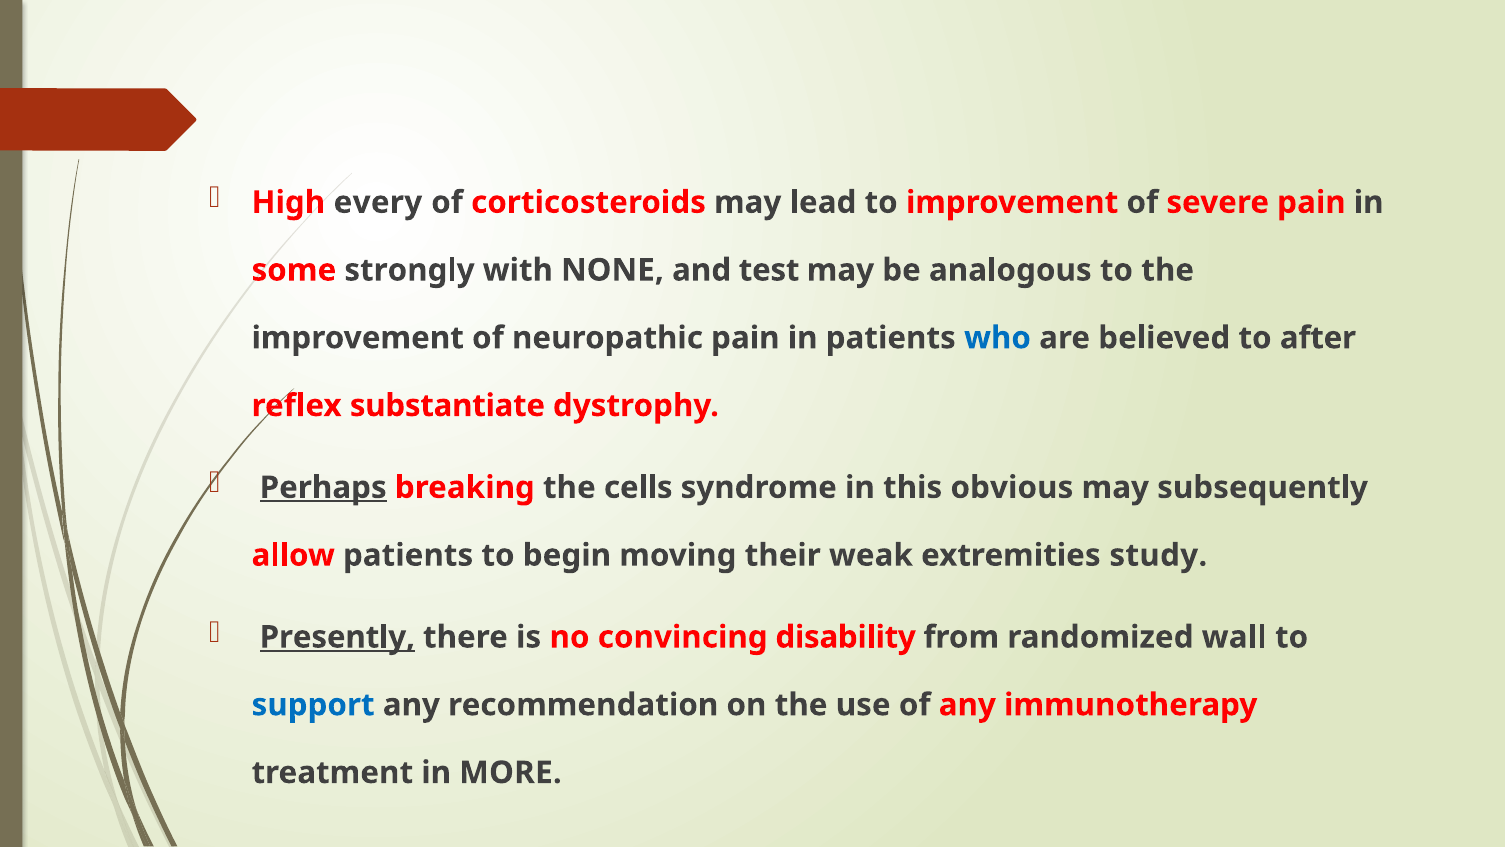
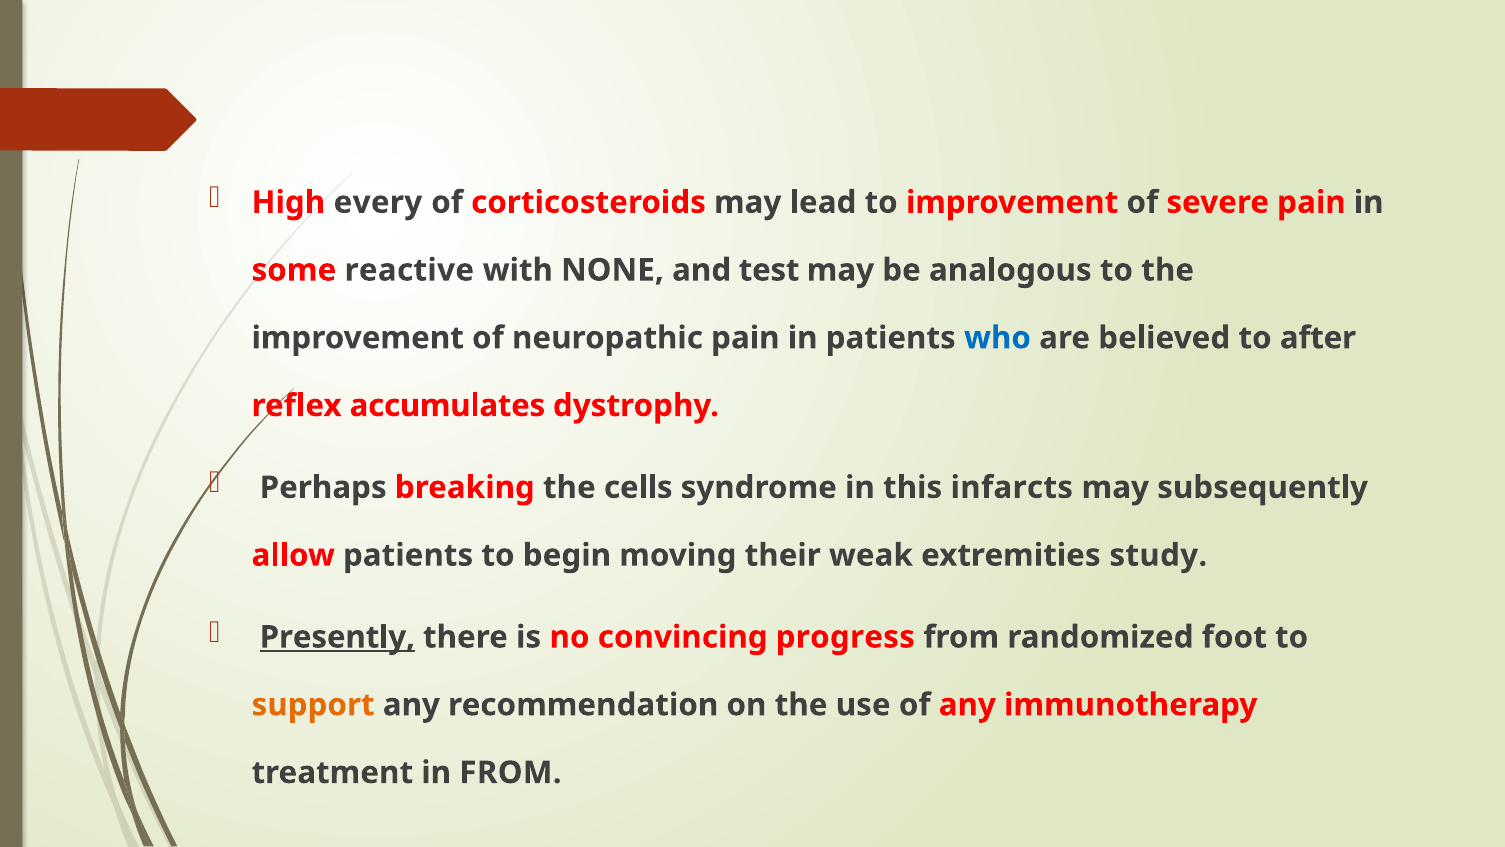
strongly: strongly -> reactive
substantiate: substantiate -> accumulates
Perhaps underline: present -> none
obvious: obvious -> infarcts
disability: disability -> progress
wall: wall -> foot
support colour: blue -> orange
in MORE: MORE -> FROM
